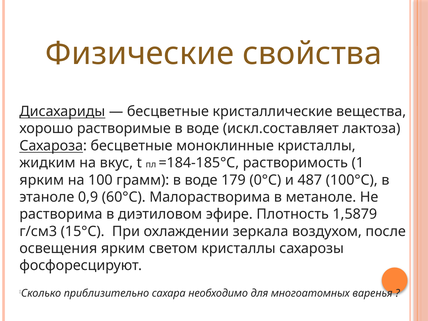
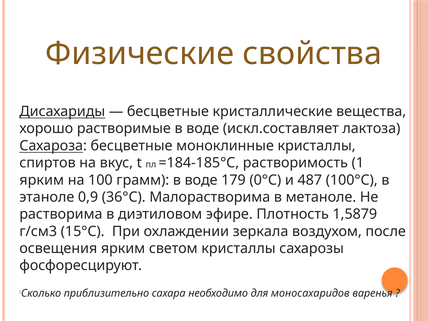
жидким: жидким -> спиртов
60°C: 60°C -> 36°C
многоатомных: многоатомных -> моносахаридов
